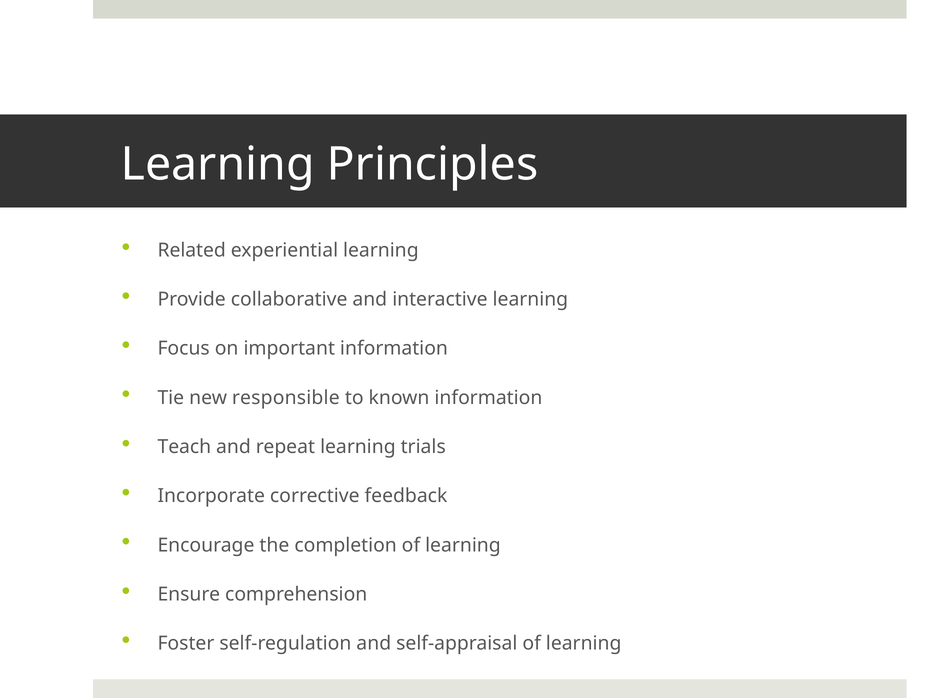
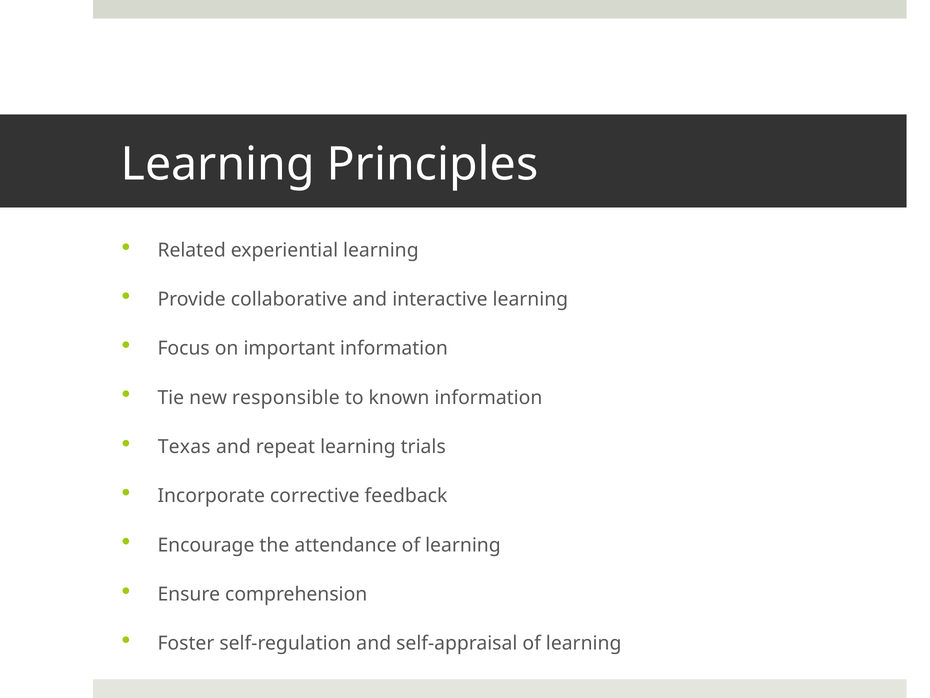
Teach: Teach -> Texas
completion: completion -> attendance
